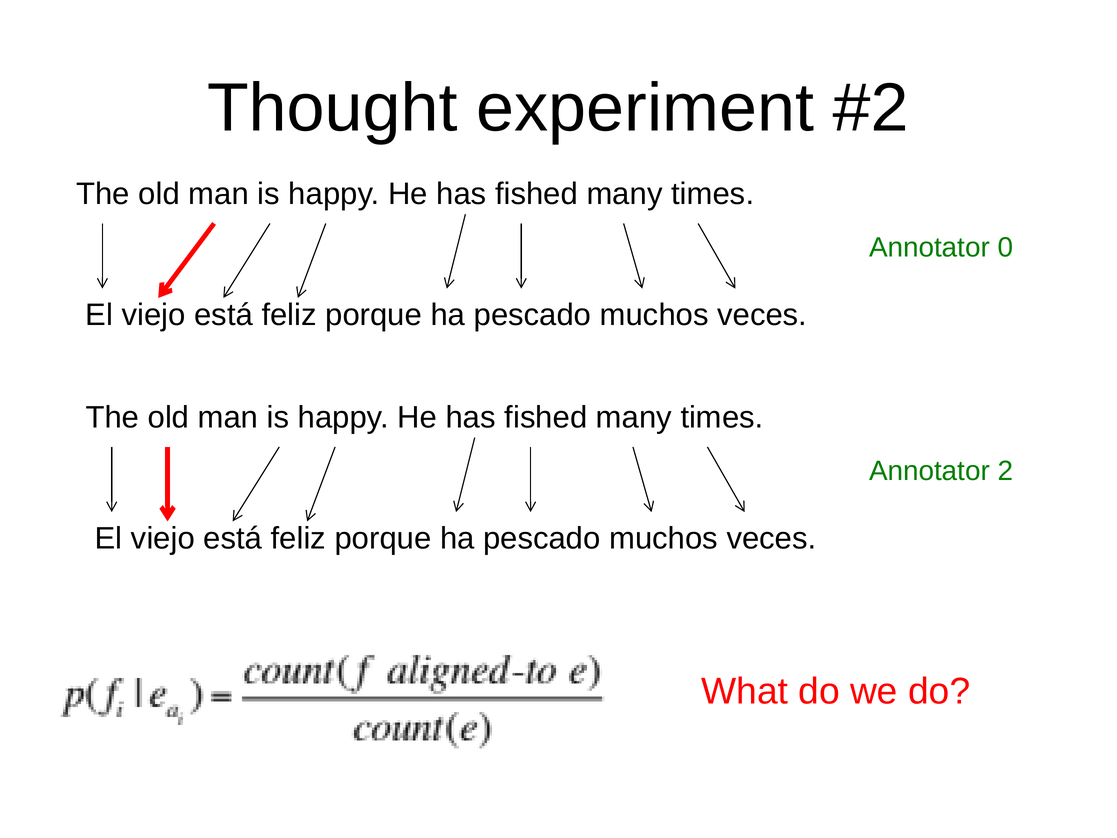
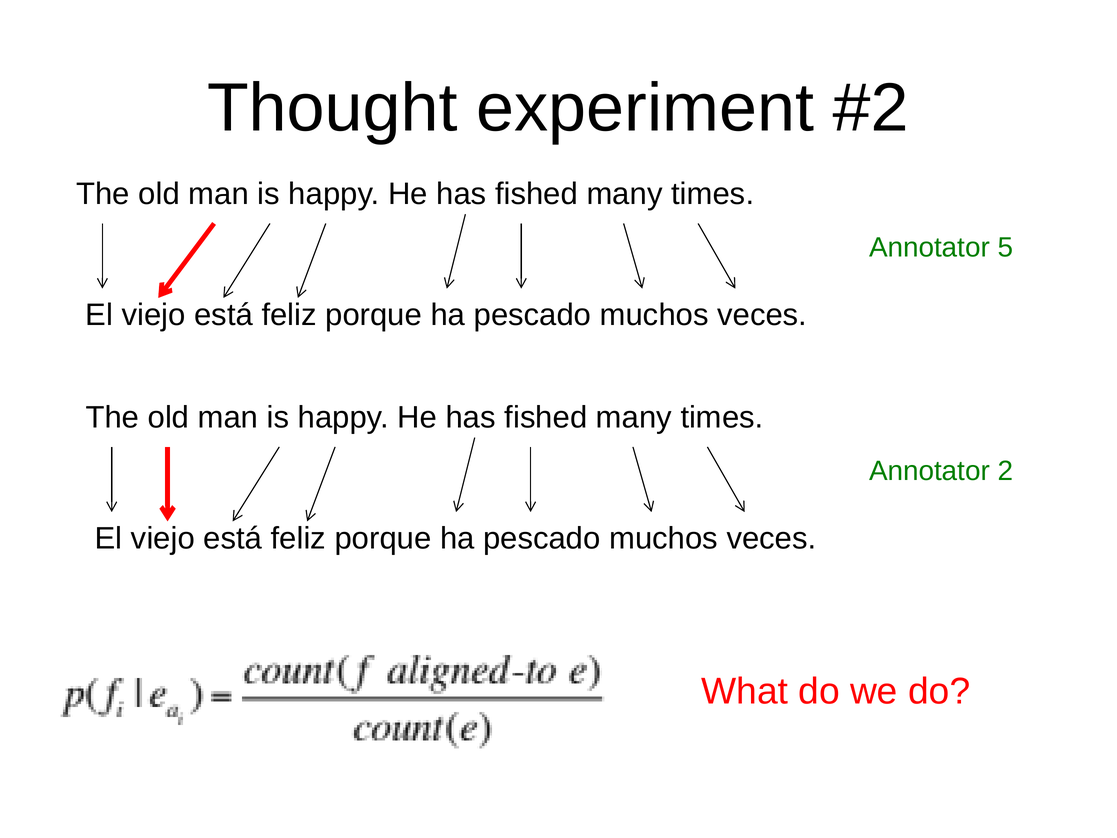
0: 0 -> 5
